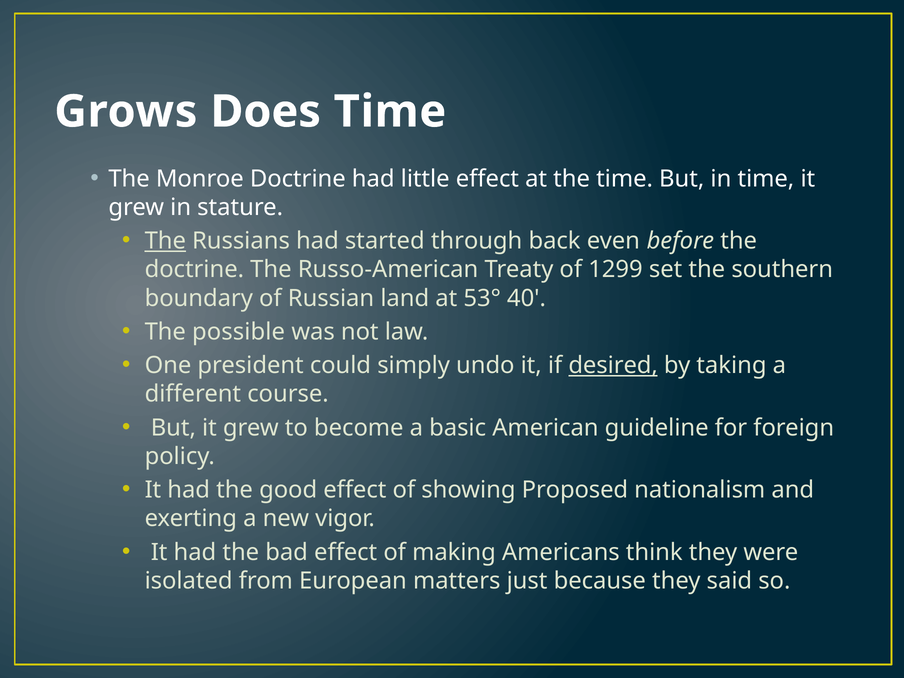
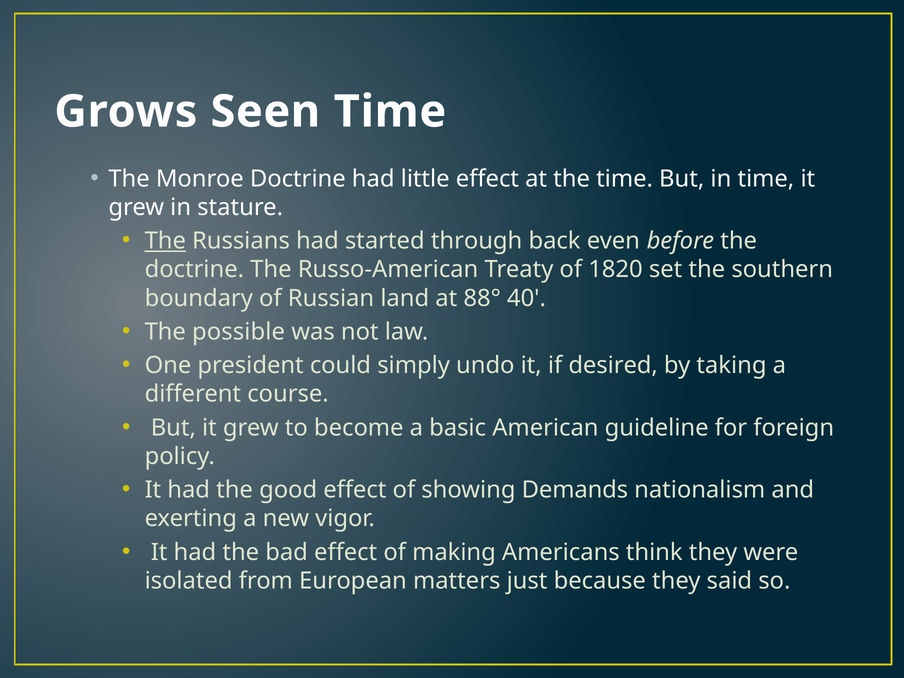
Does: Does -> Seen
1299: 1299 -> 1820
53°: 53° -> 88°
desired underline: present -> none
Proposed: Proposed -> Demands
